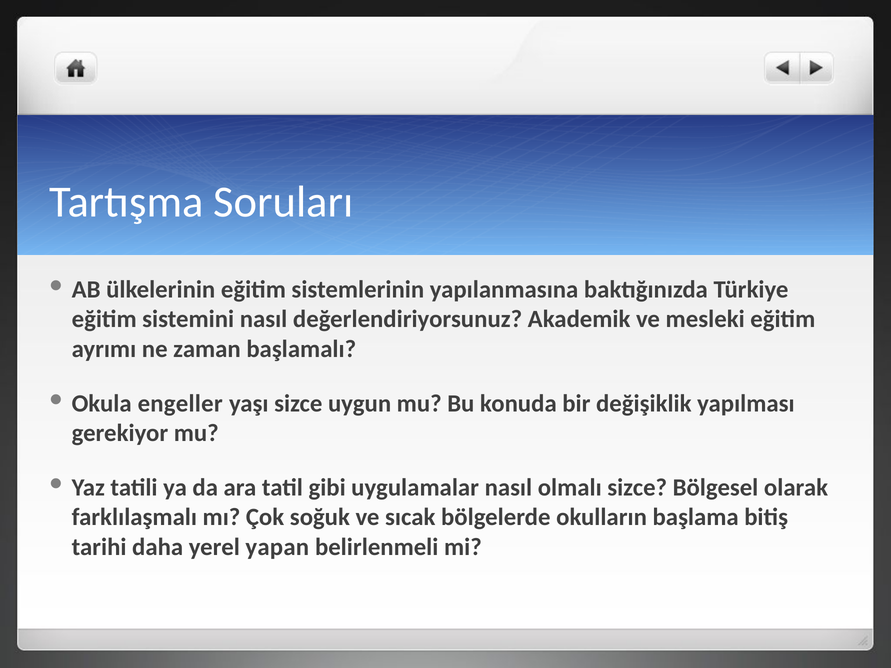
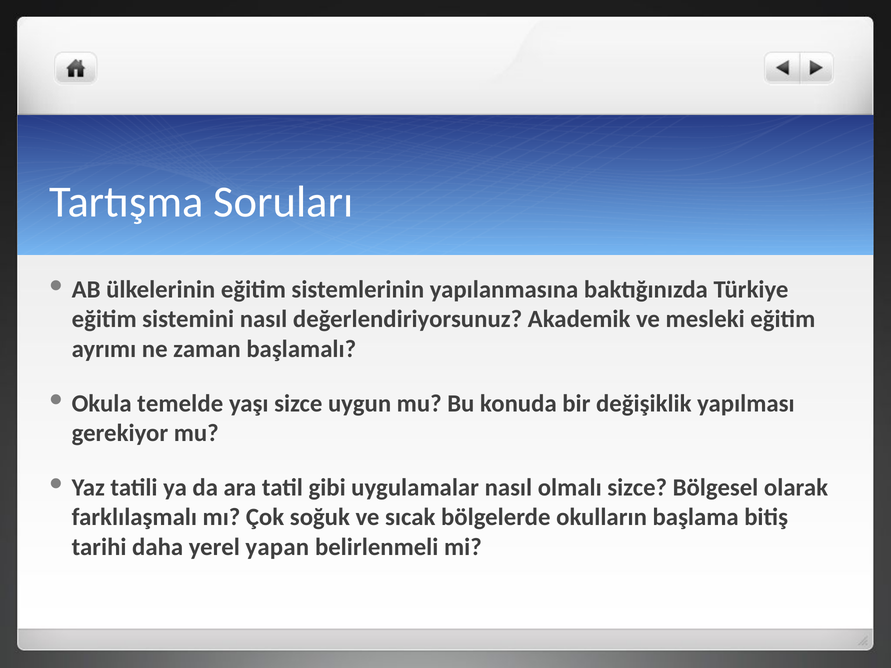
engeller: engeller -> temelde
